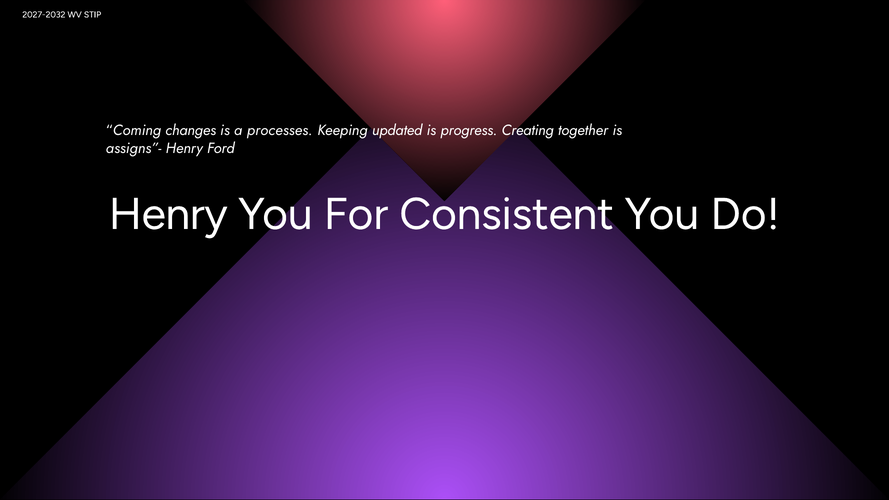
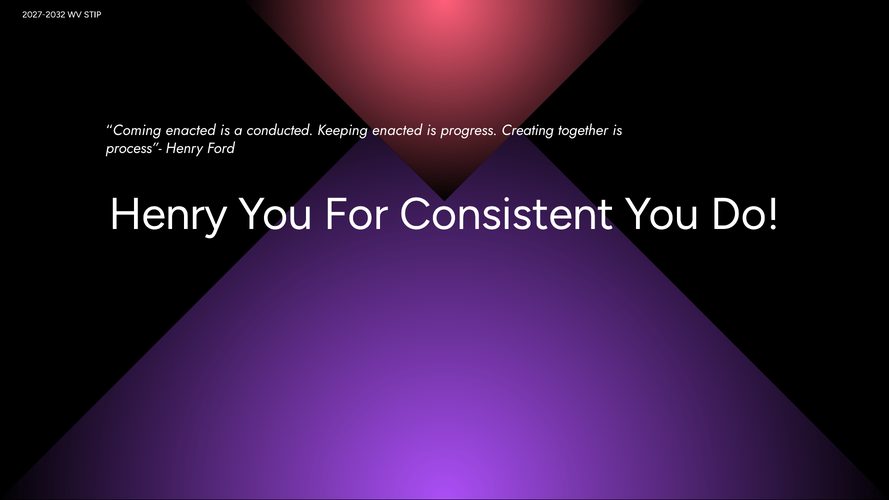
Coming changes: changes -> enacted
processes: processes -> conducted
Keeping updated: updated -> enacted
assigns”-: assigns”- -> process”-
